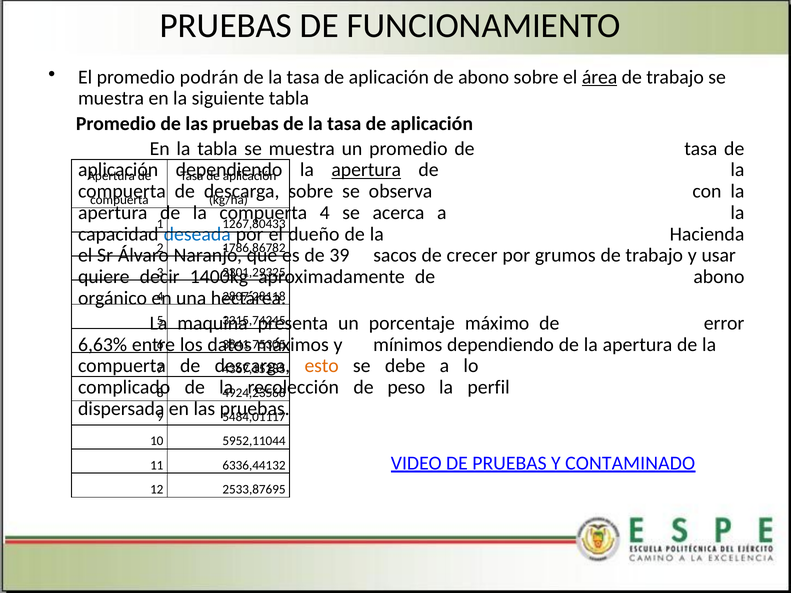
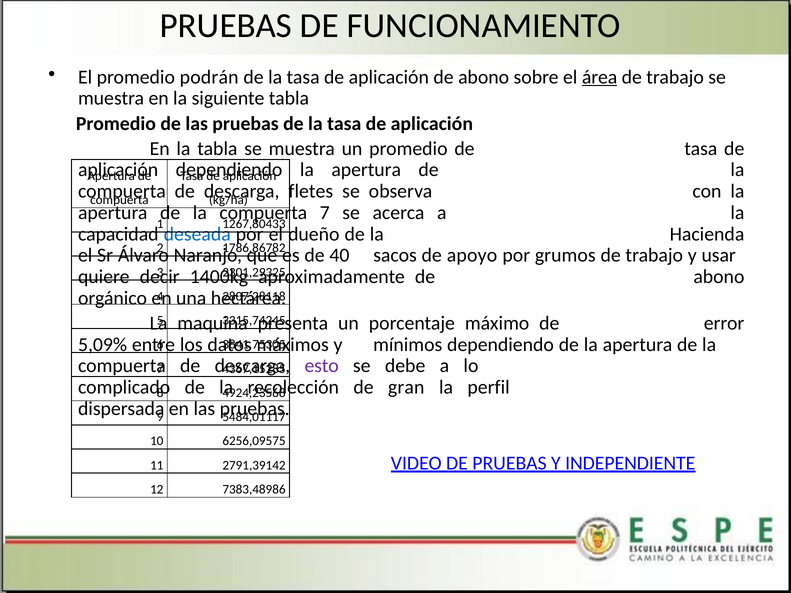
apertura at (366, 170) underline: present -> none
sobre at (311, 191): sobre -> fletes
4 at (325, 213): 4 -> 7
39: 39 -> 40
crecer: crecer -> apoyo
6,63%: 6,63% -> 5,09%
esto colour: orange -> purple
peso: peso -> gran
5952,11044: 5952,11044 -> 6256,09575
CONTAMINADO: CONTAMINADO -> INDEPENDIENTE
6336,44132: 6336,44132 -> 2791,39142
2533,87695: 2533,87695 -> 7383,48986
